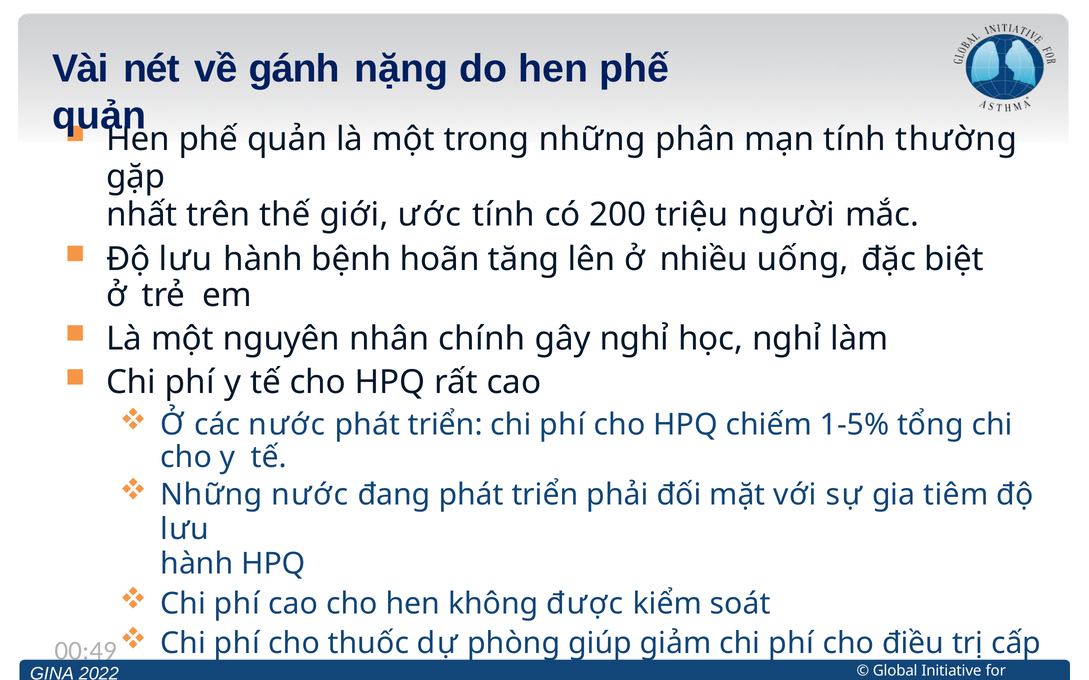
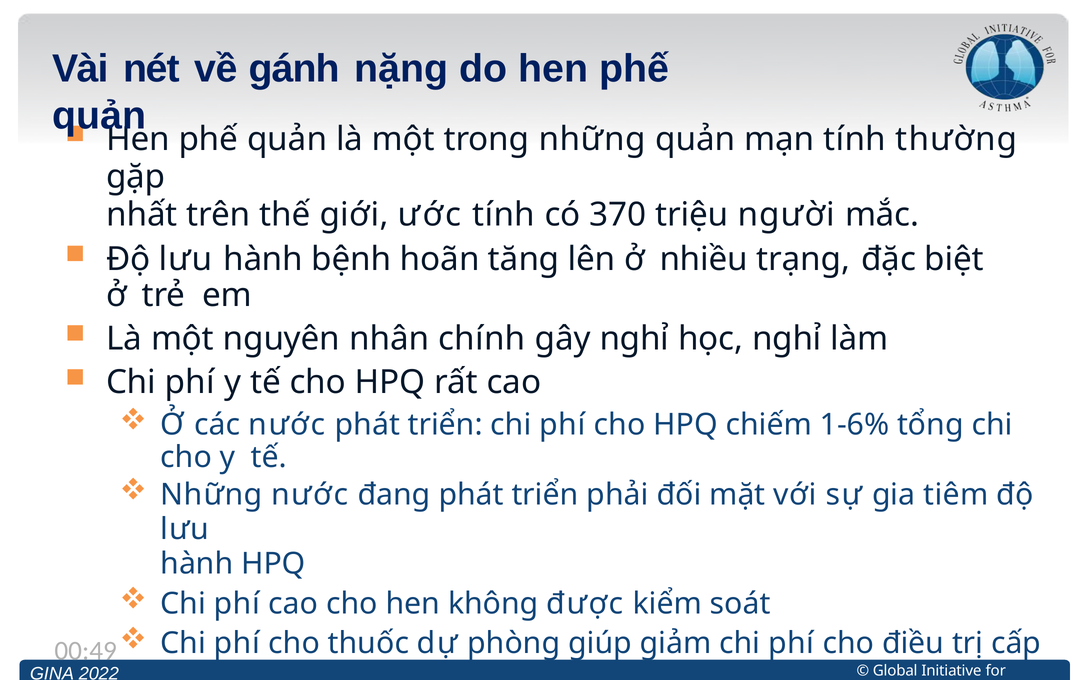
những phân: phân -> quản
200: 200 -> 370
uống: uống -> trạng
1-5%: 1-5% -> 1-6%
